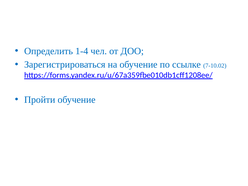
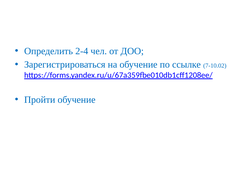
1-4: 1-4 -> 2-4
